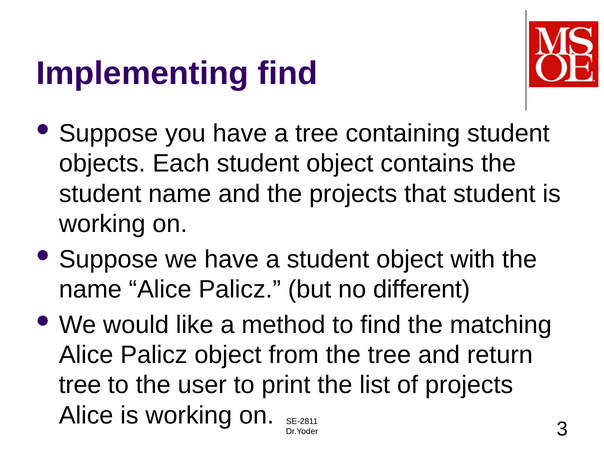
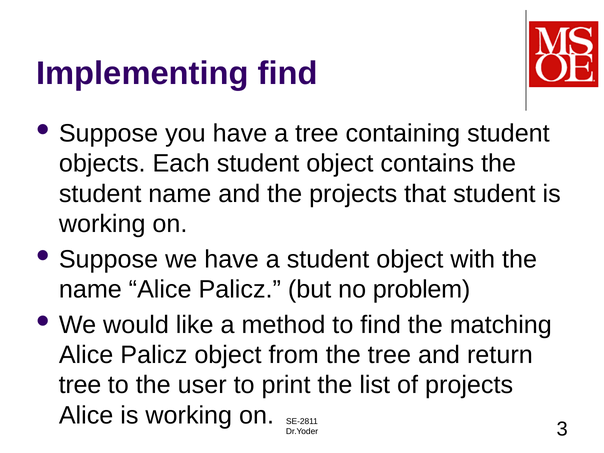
different: different -> problem
